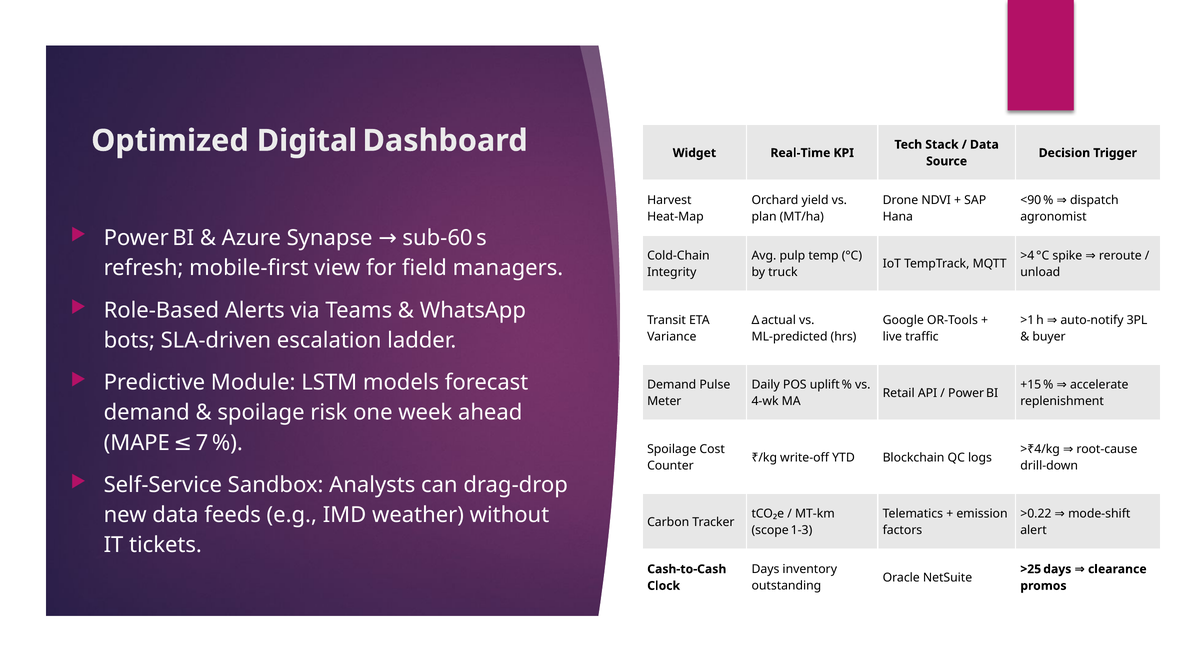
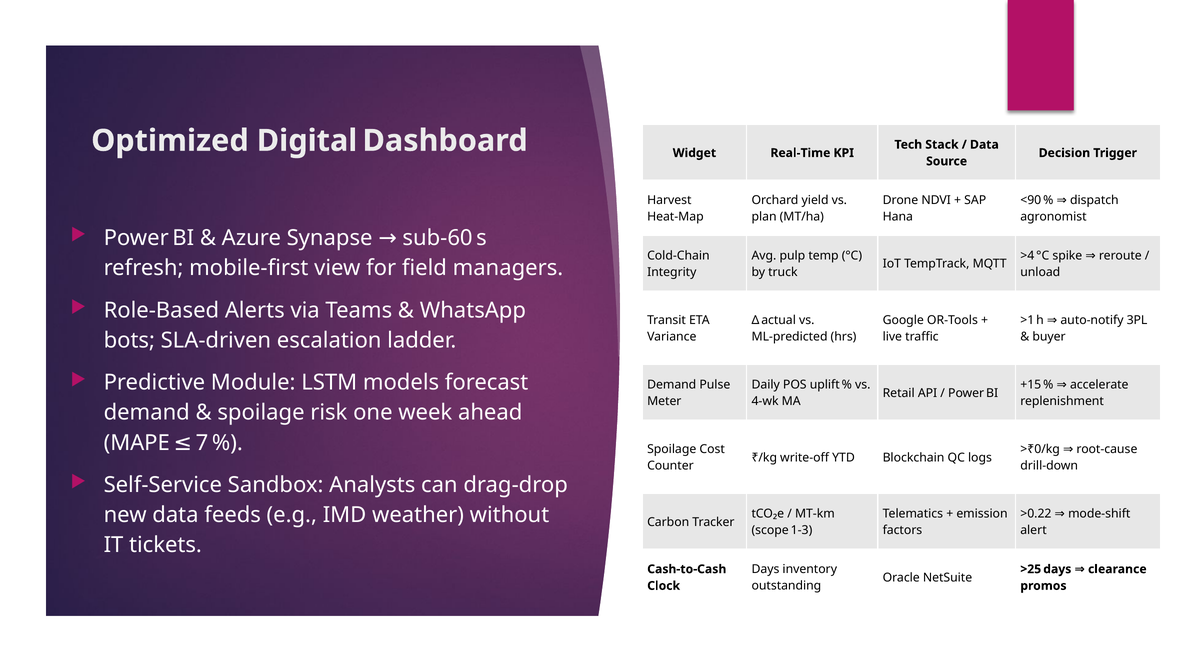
>₹4/kg: >₹4/kg -> >₹0/kg
